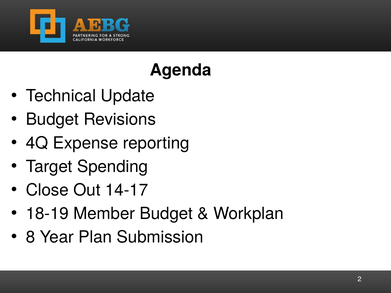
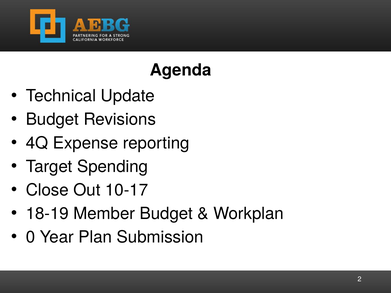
14-17: 14-17 -> 10-17
8: 8 -> 0
